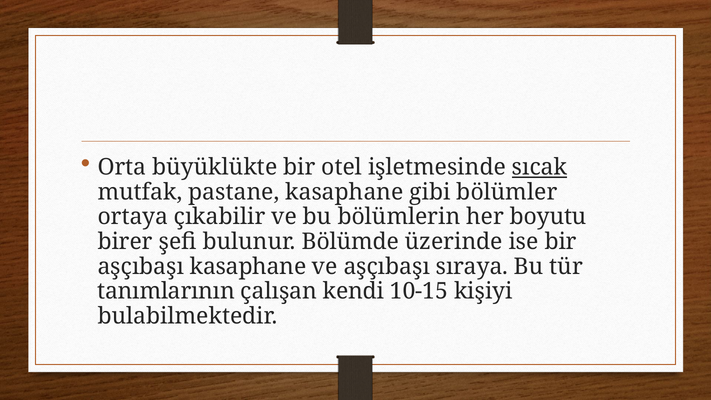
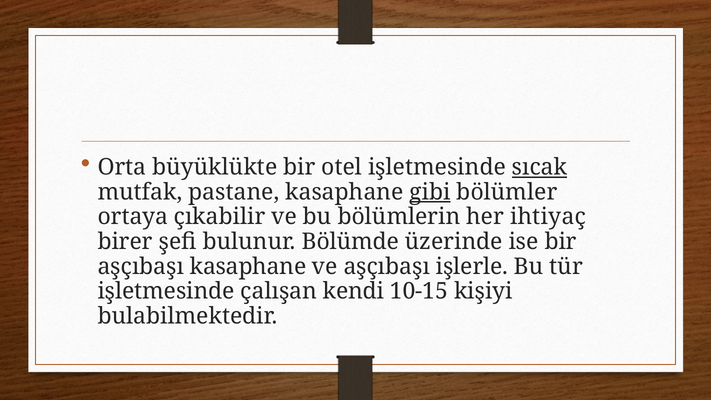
gibi underline: none -> present
boyutu: boyutu -> ihtiyaç
sıraya: sıraya -> işlerle
tanımlarının at (166, 291): tanımlarının -> işletmesinde
